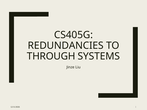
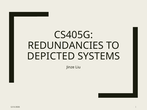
THROUGH: THROUGH -> DEPICTED
